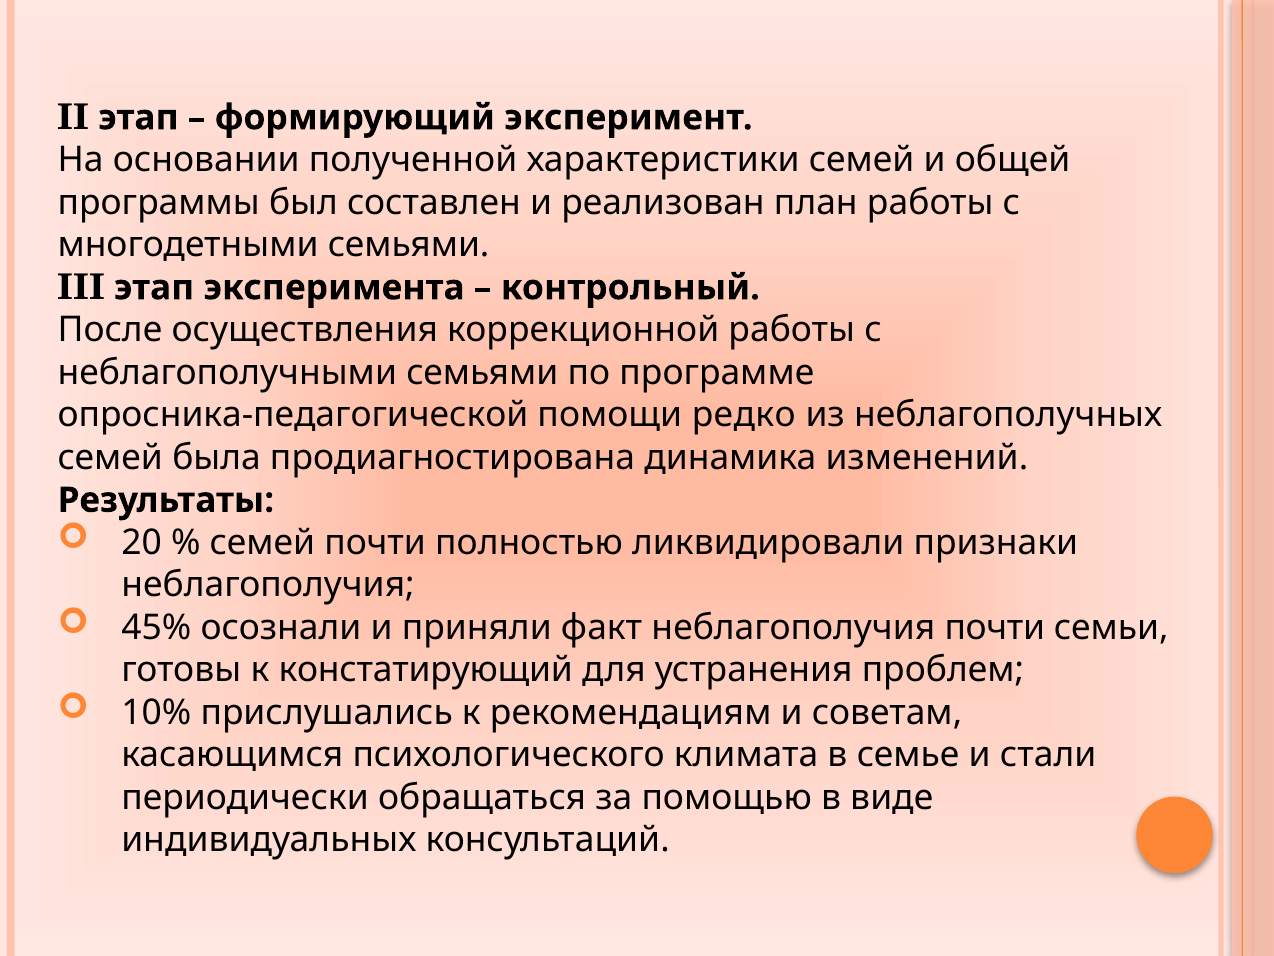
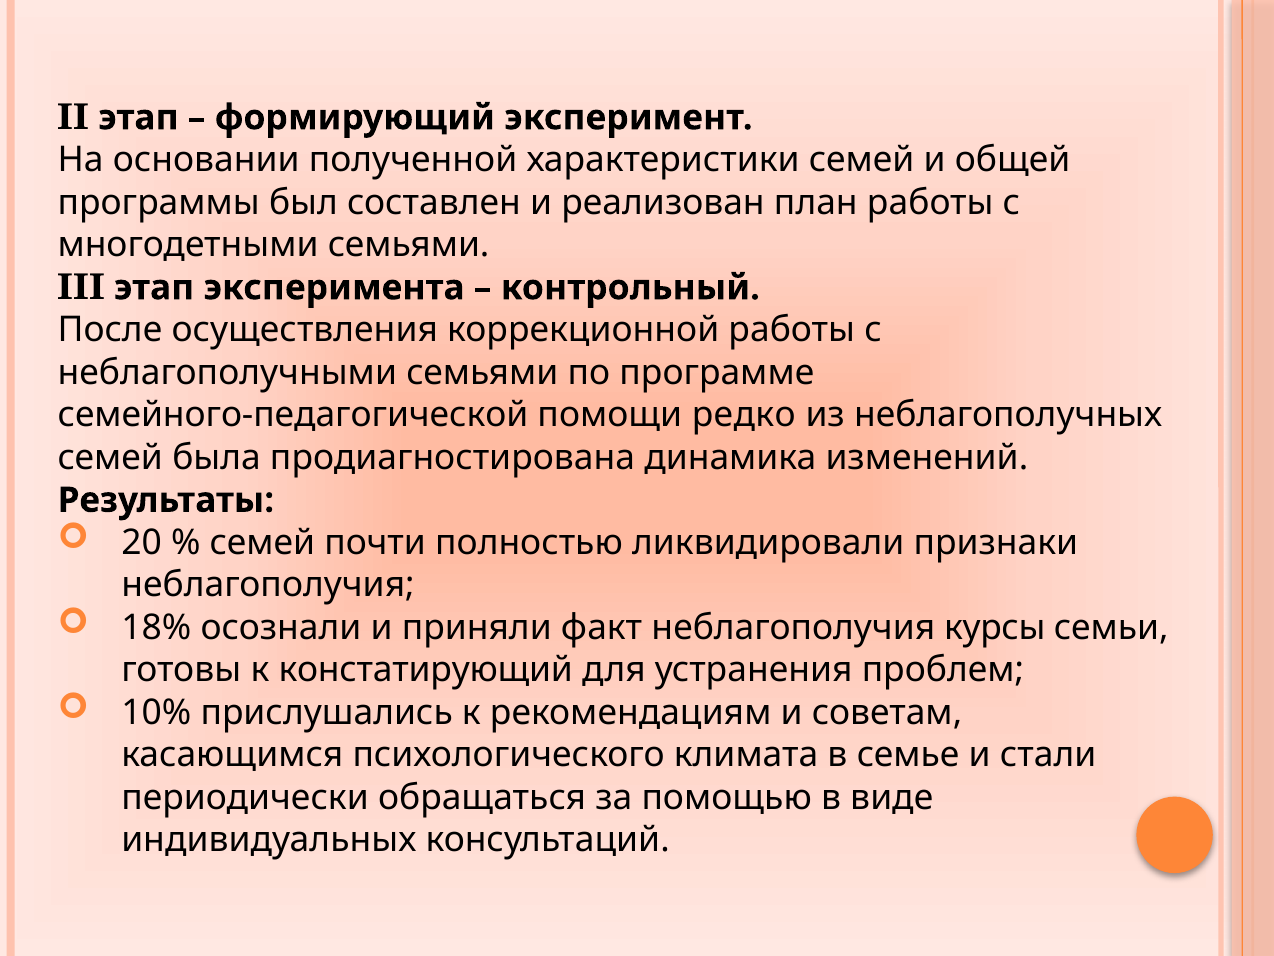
опросника-педагогической: опросника-педагогической -> семейного-педагогической
45%: 45% -> 18%
неблагополучия почти: почти -> курсы
